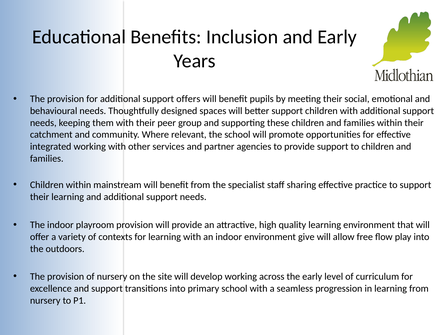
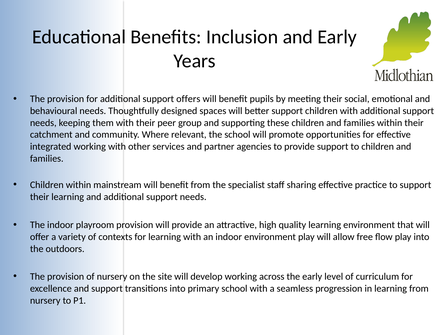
environment give: give -> play
